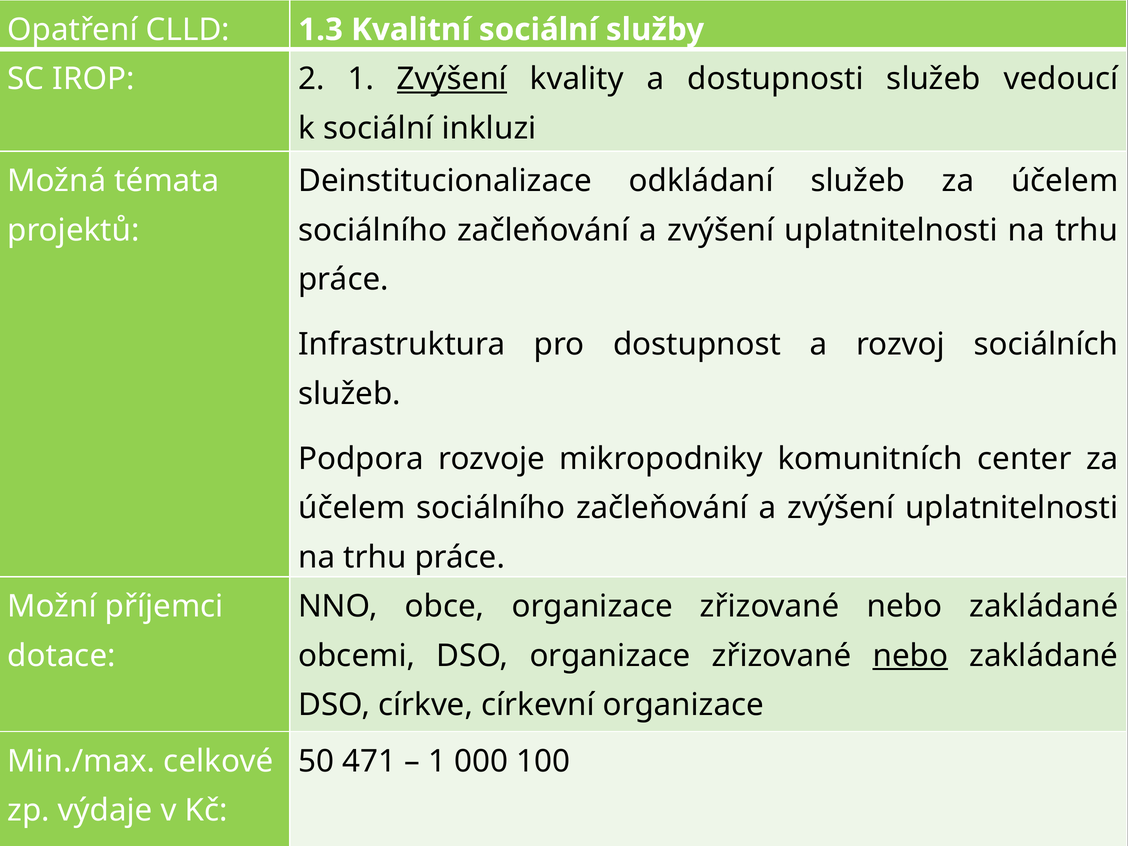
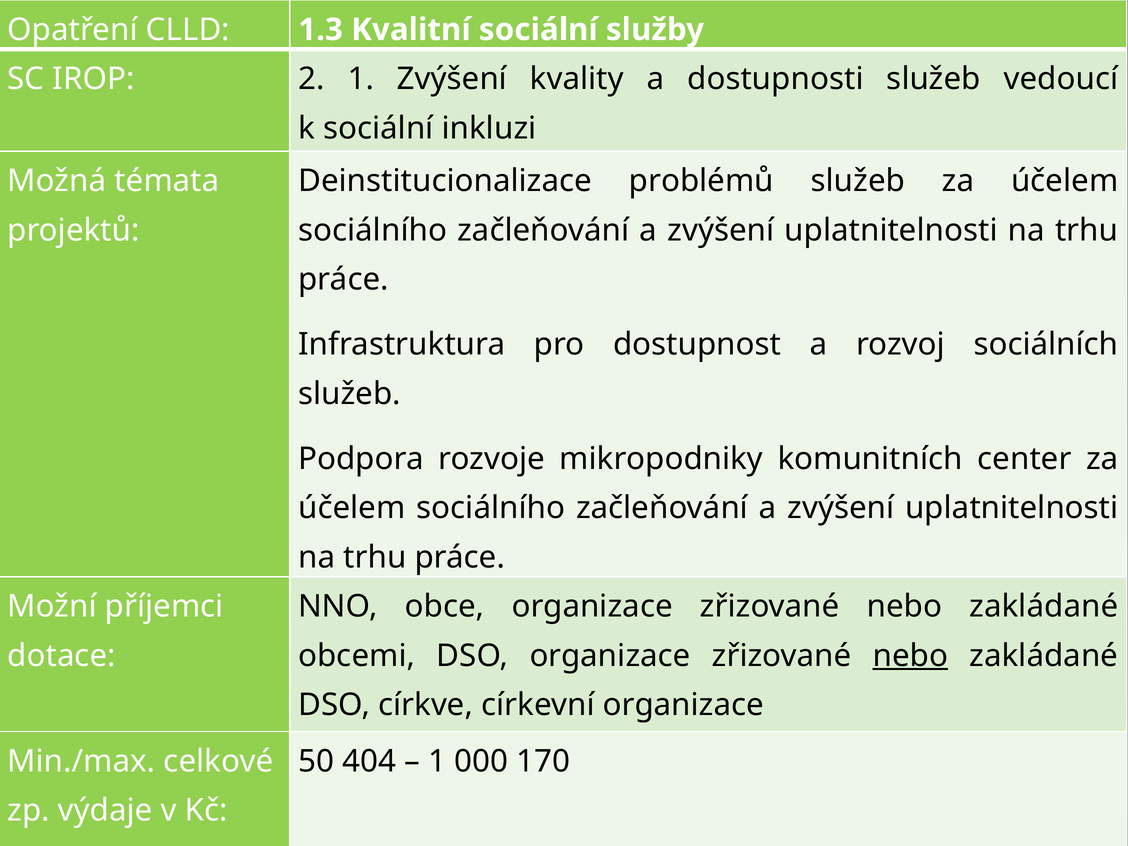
Zvýšení at (452, 79) underline: present -> none
odkládaní: odkládaní -> problémů
471: 471 -> 404
100: 100 -> 170
